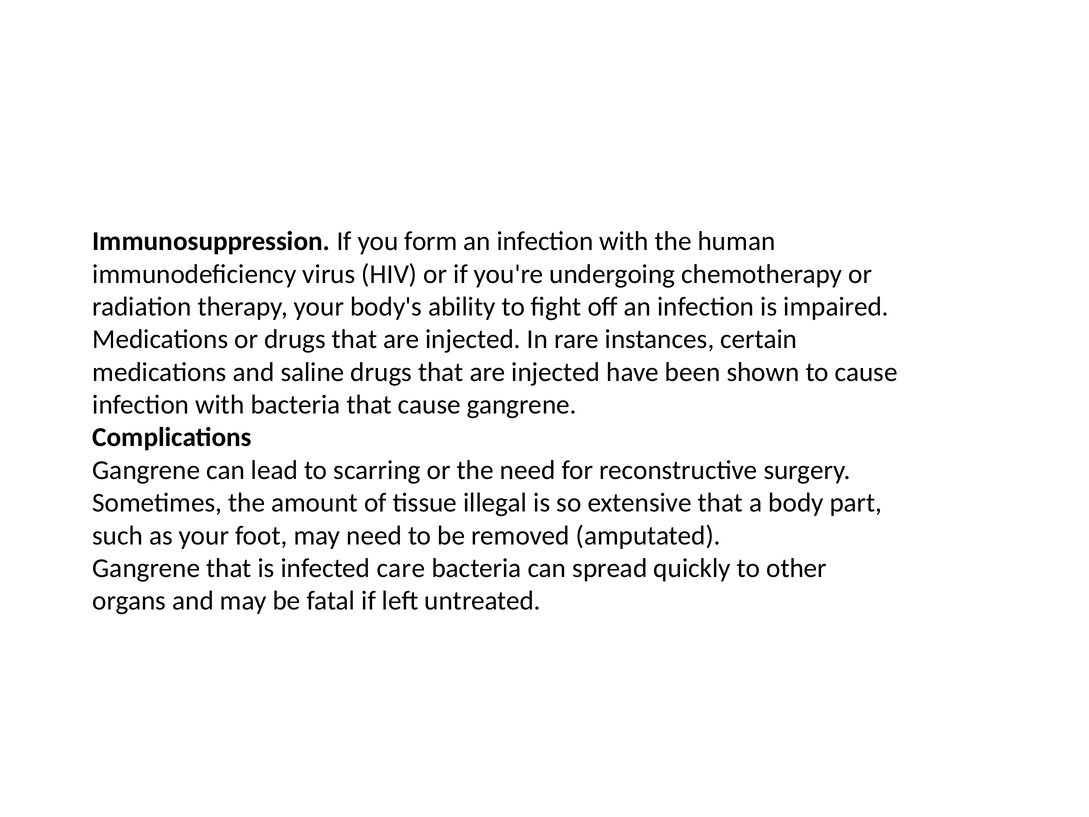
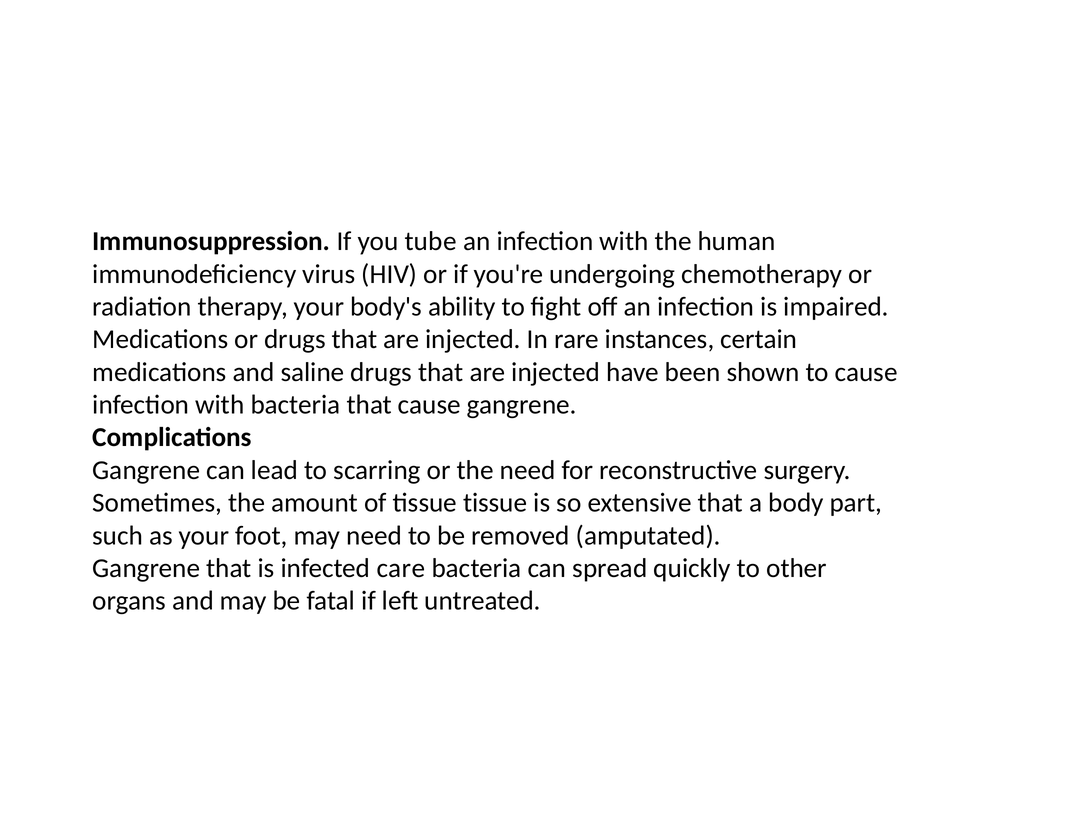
form: form -> tube
tissue illegal: illegal -> tissue
